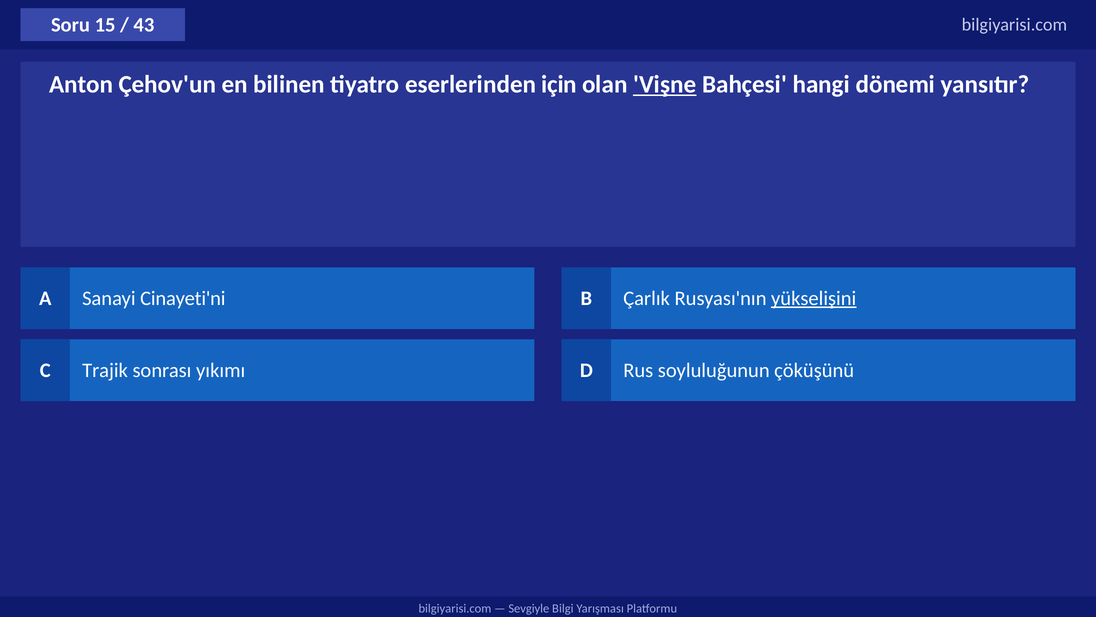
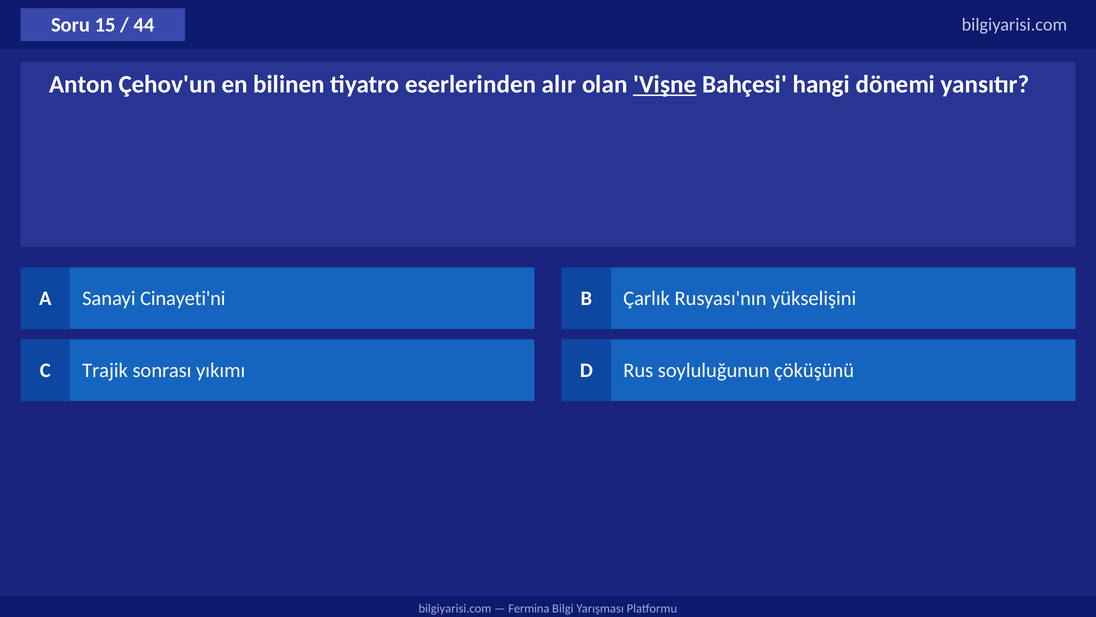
43: 43 -> 44
için: için -> alır
yükselişini underline: present -> none
Sevgiyle: Sevgiyle -> Fermina
